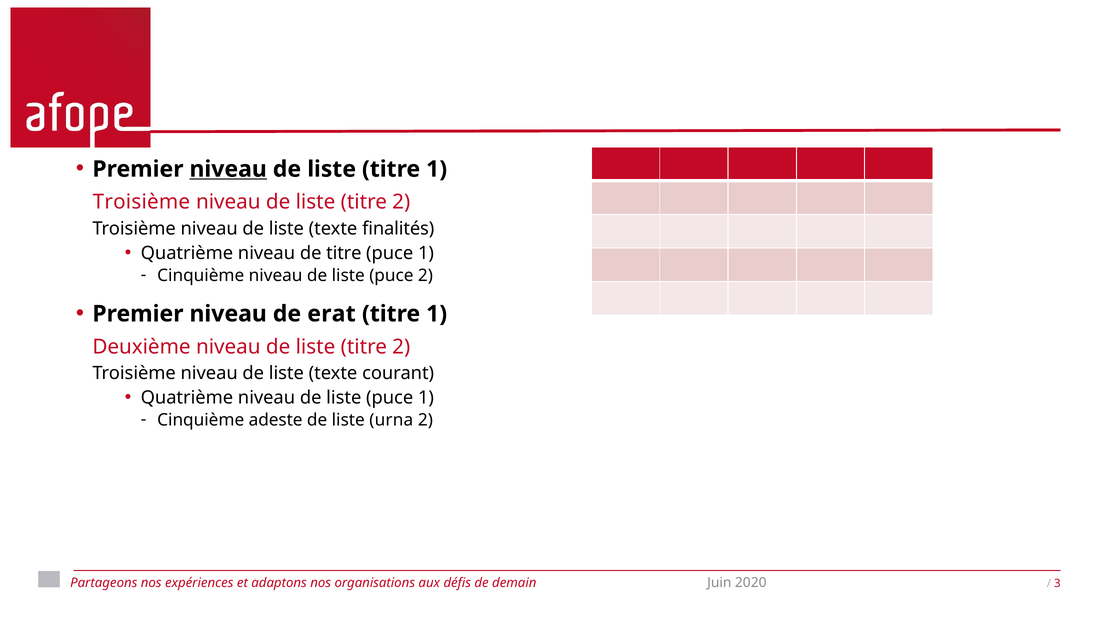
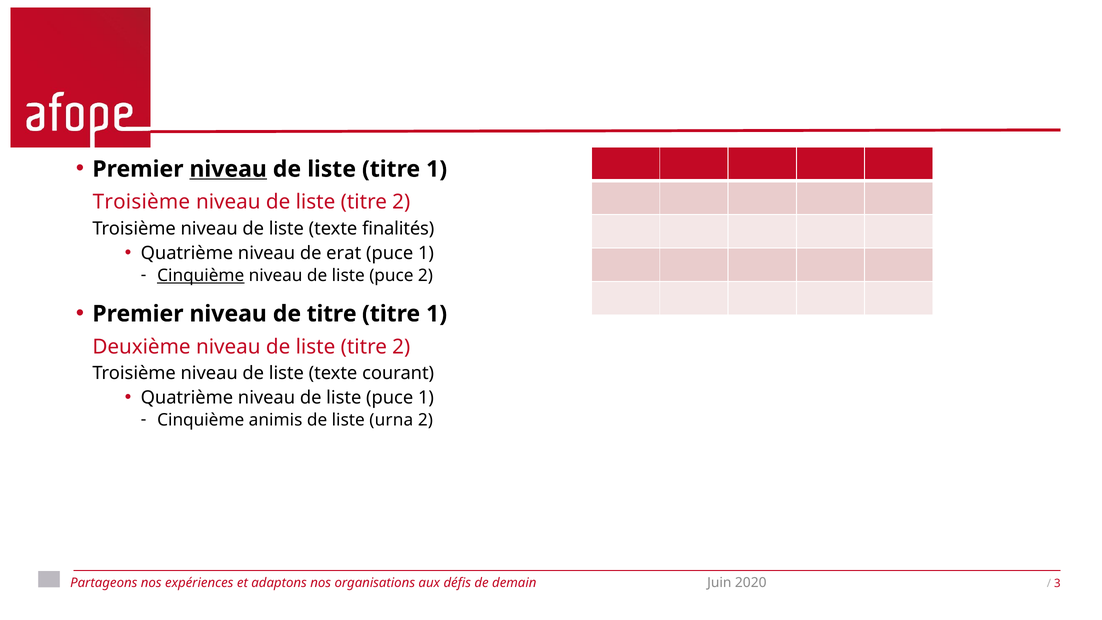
de titre: titre -> erat
Cinquième at (201, 275) underline: none -> present
de erat: erat -> titre
adeste: adeste -> animis
